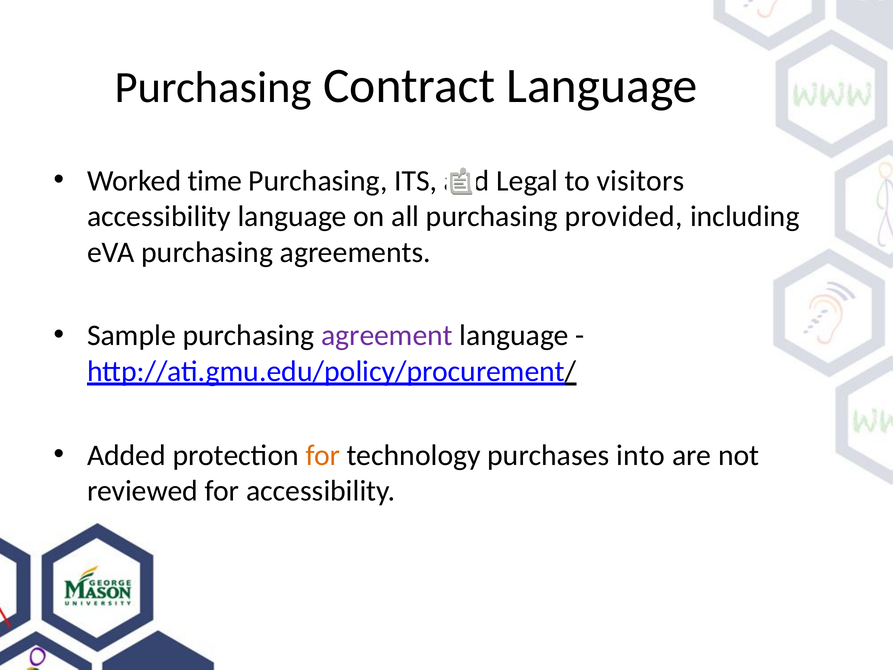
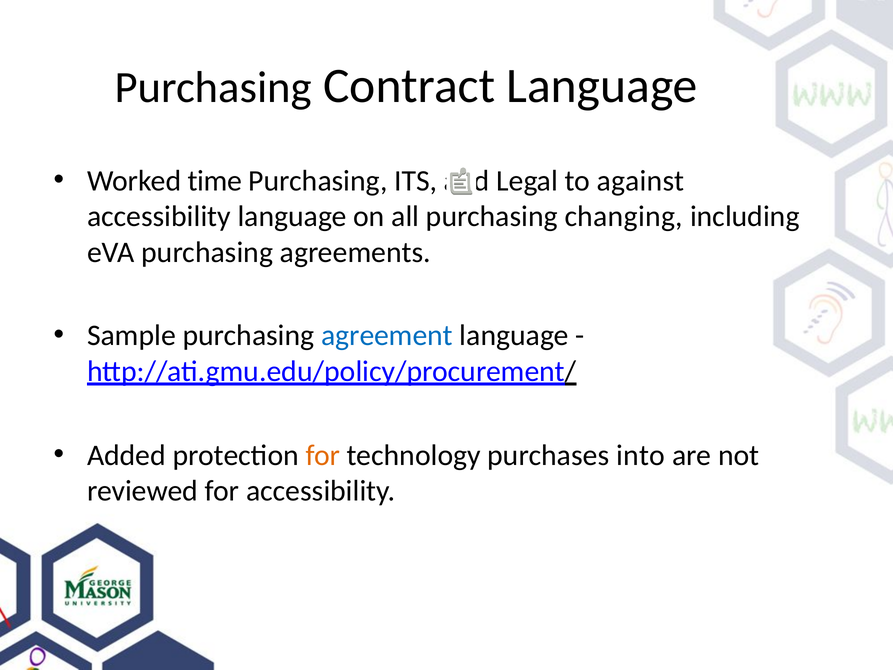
visitors: visitors -> against
provided: provided -> changing
agreement colour: purple -> blue
